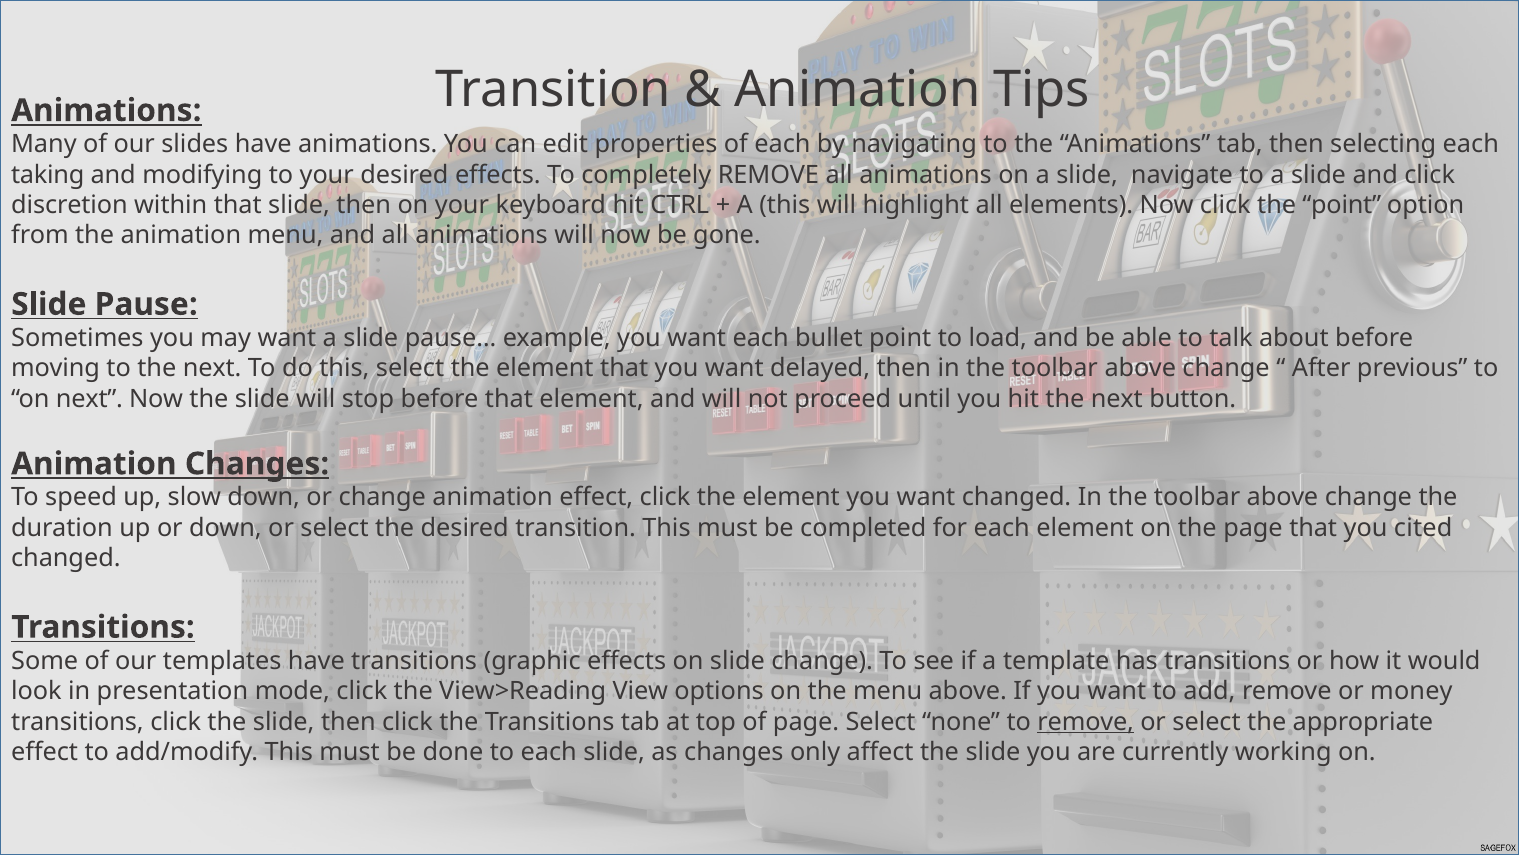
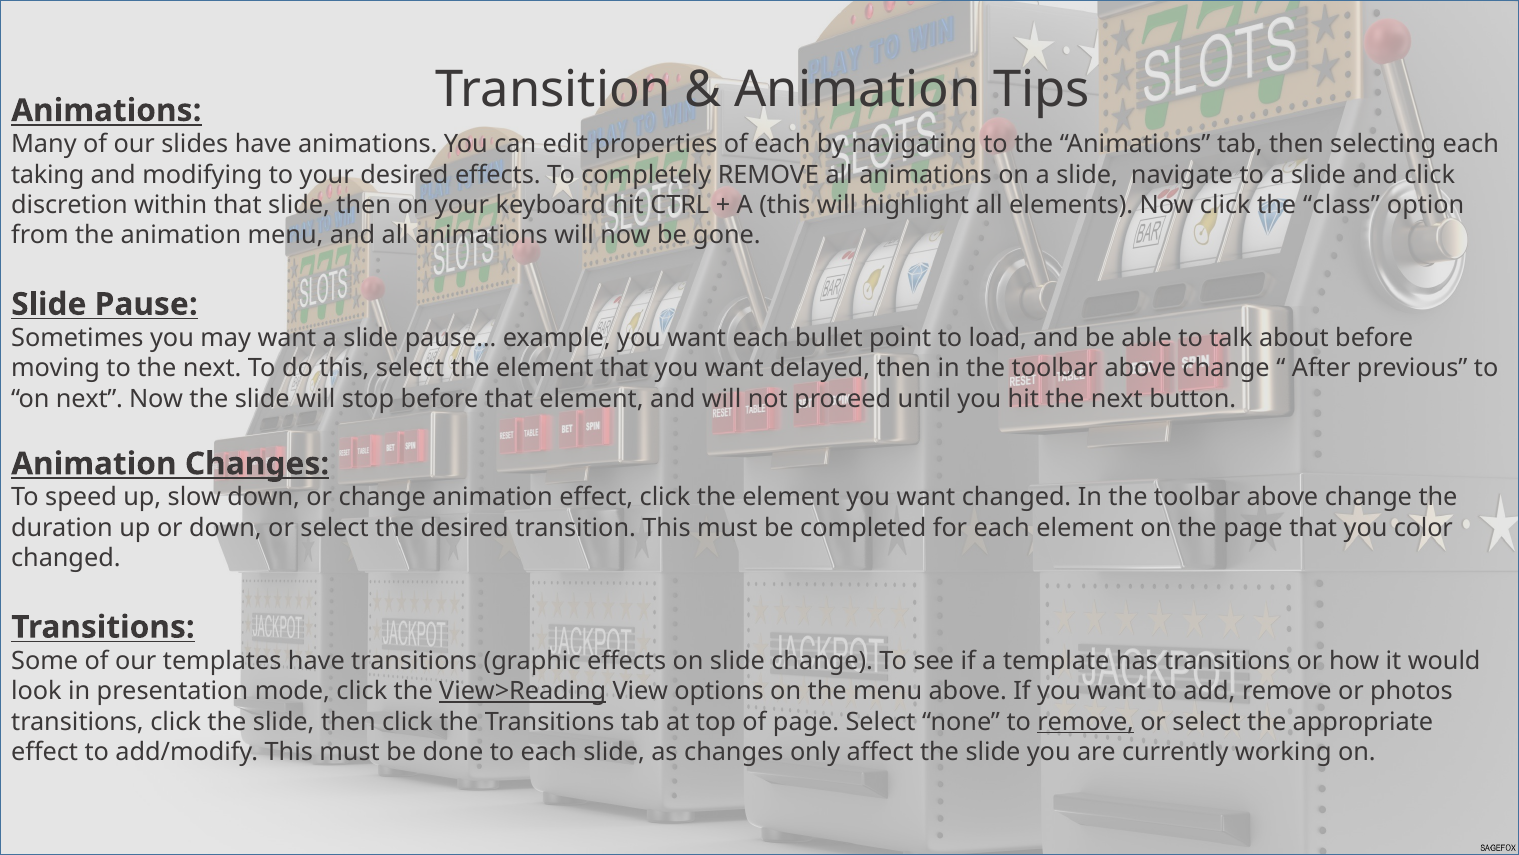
the point: point -> class
cited: cited -> color
View>Reading underline: none -> present
money: money -> photos
